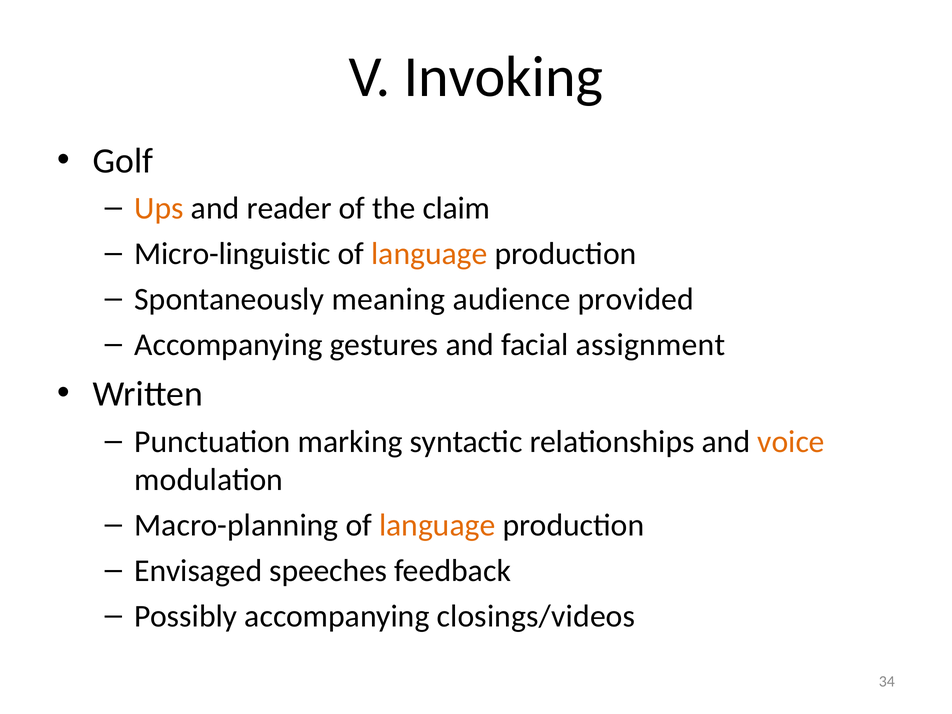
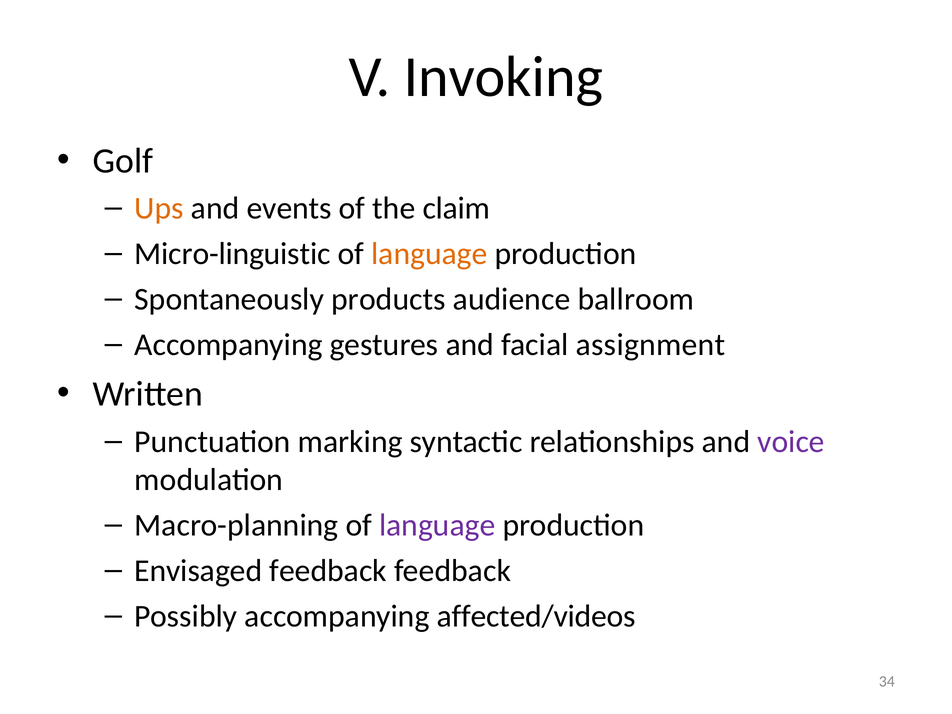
reader: reader -> events
meaning: meaning -> products
provided: provided -> ballroom
voice colour: orange -> purple
language at (437, 525) colour: orange -> purple
Envisaged speeches: speeches -> feedback
closings/videos: closings/videos -> affected/videos
